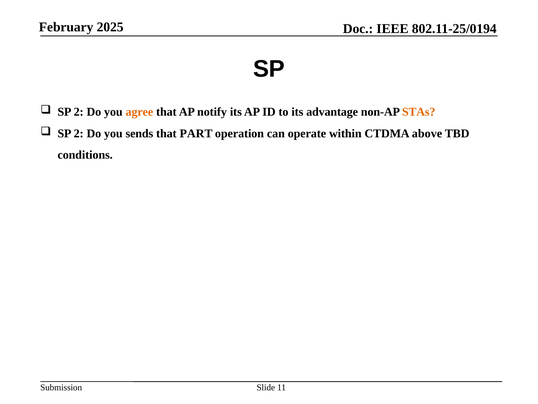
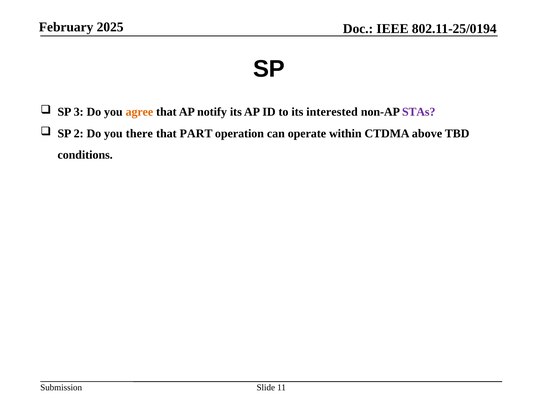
2 at (79, 112): 2 -> 3
advantage: advantage -> interested
STAs colour: orange -> purple
sends: sends -> there
